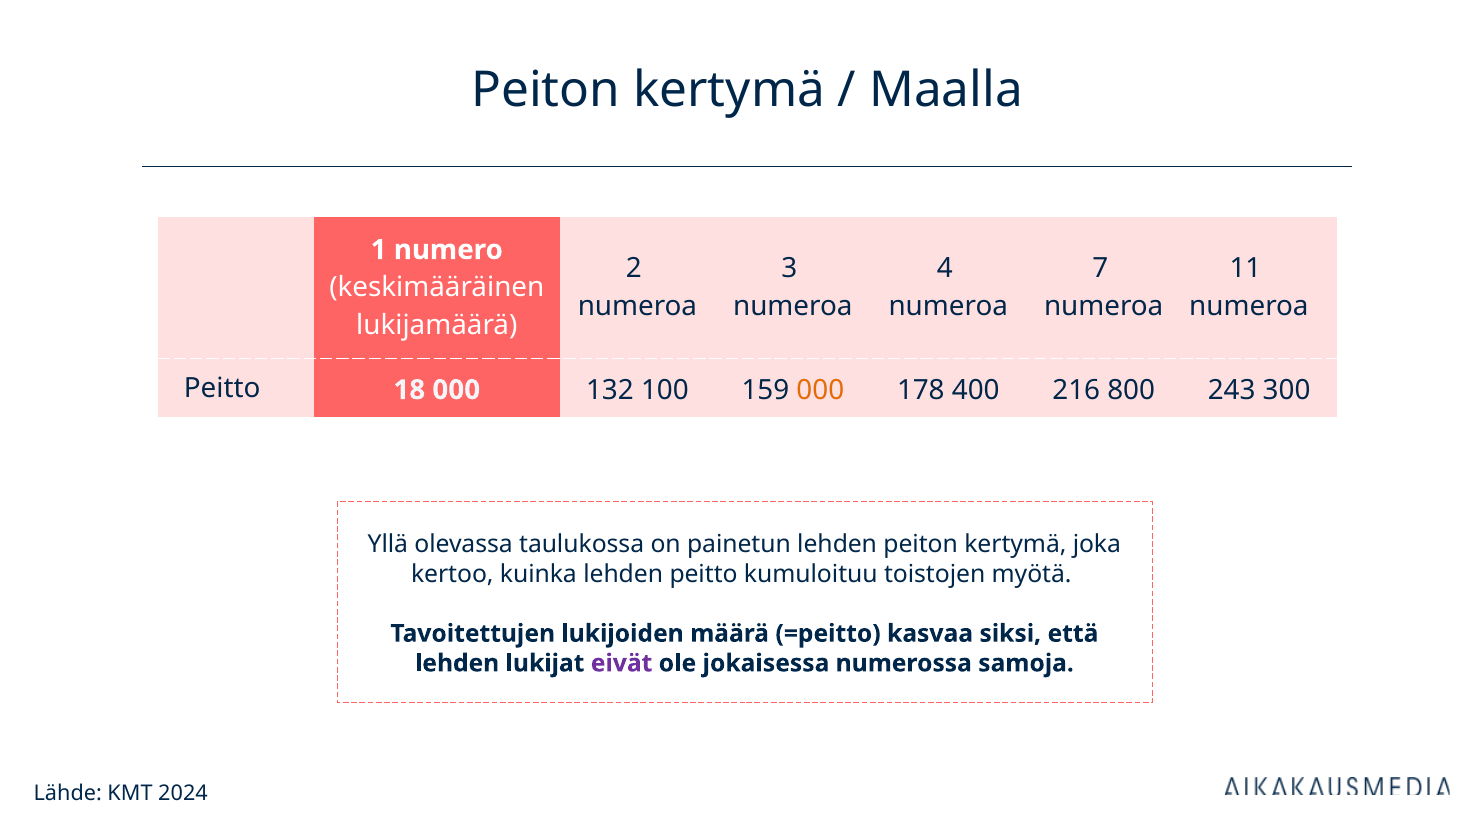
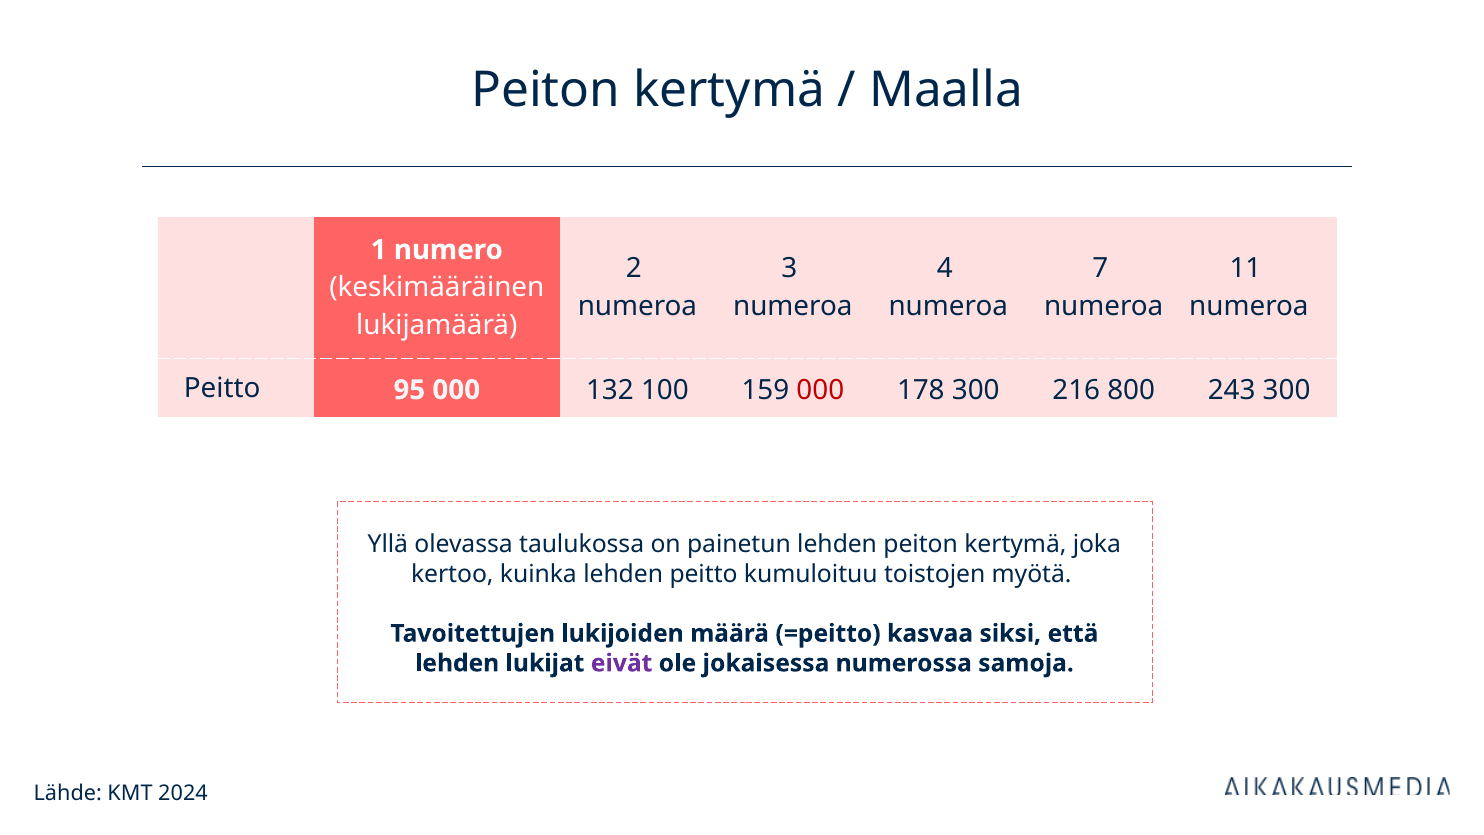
18: 18 -> 95
000 at (820, 390) colour: orange -> red
178 400: 400 -> 300
